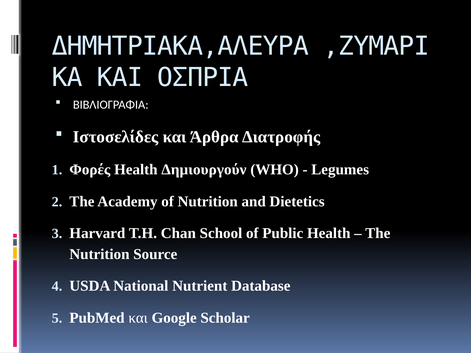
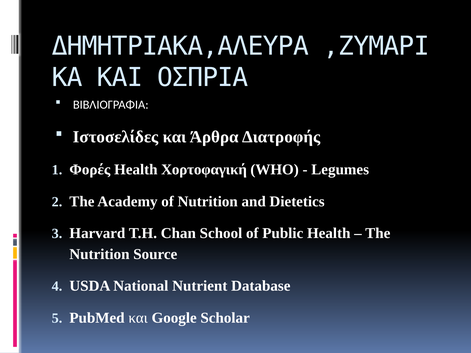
Δημιουργούν: Δημιουργούν -> Χορτοφαγική
